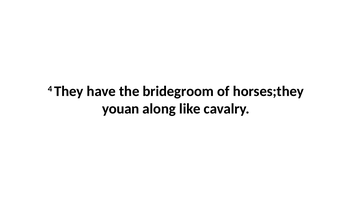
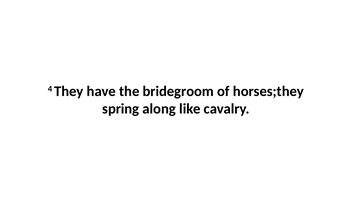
youan: youan -> spring
